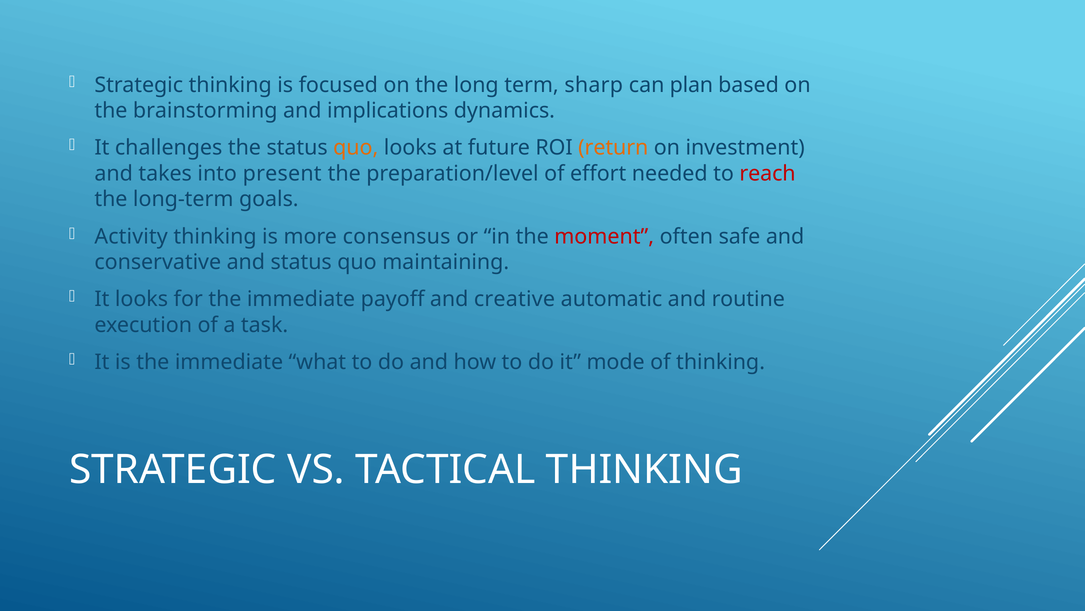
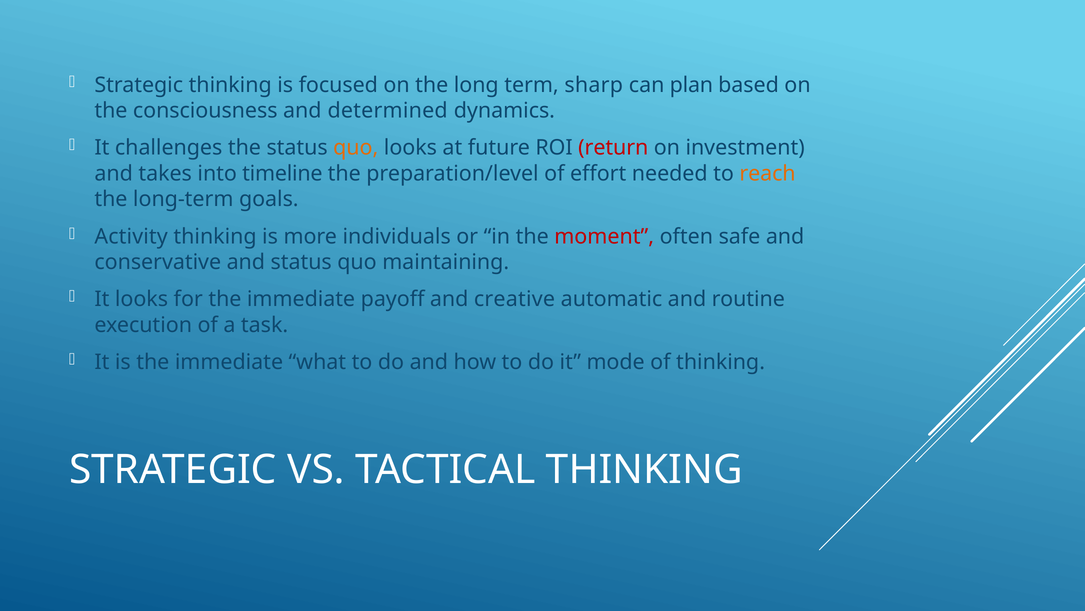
brainstorming: brainstorming -> consciousness
implications: implications -> determined
return colour: orange -> red
present: present -> timeline
reach colour: red -> orange
consensus: consensus -> individuals
